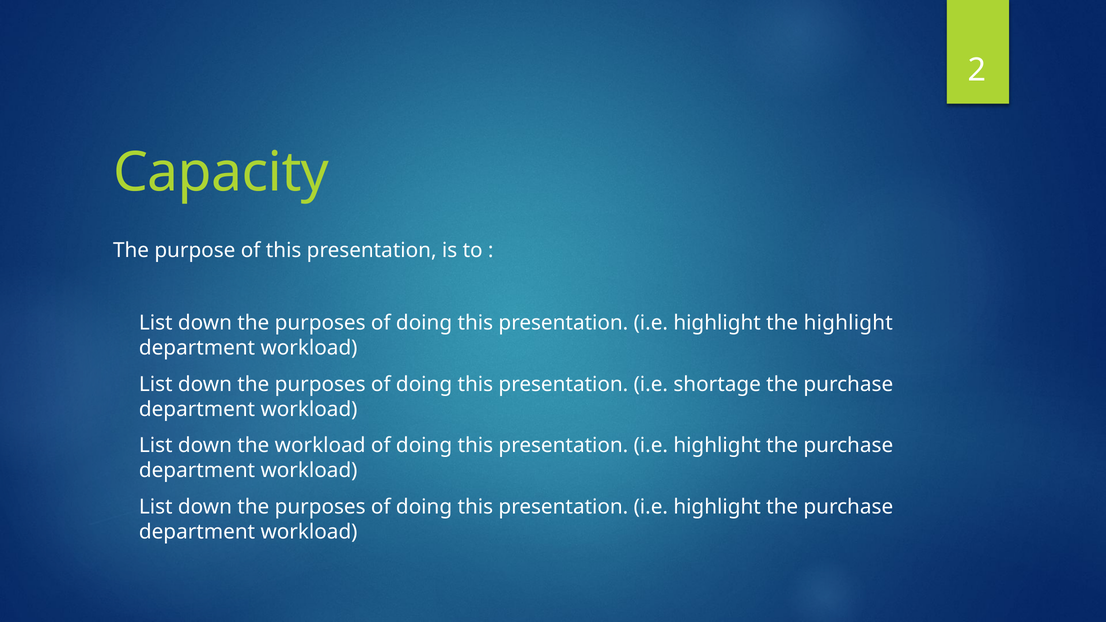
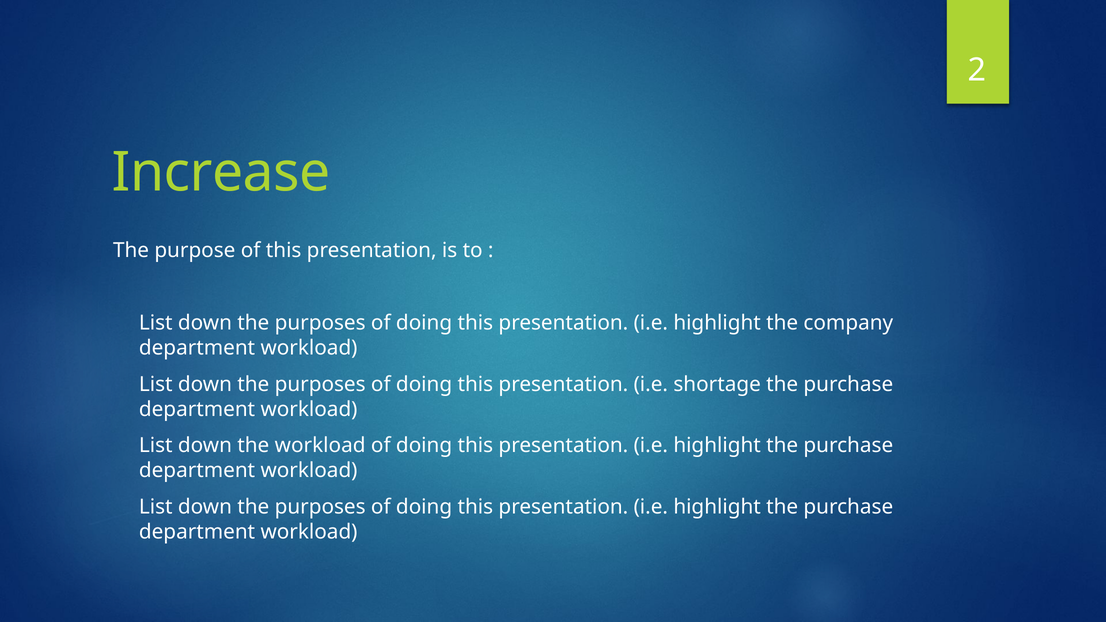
Capacity: Capacity -> Increase
the highlight: highlight -> company
